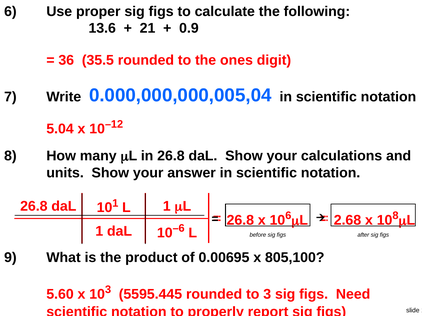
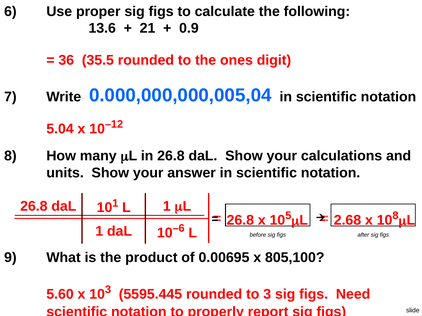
6 at (288, 216): 6 -> 5
